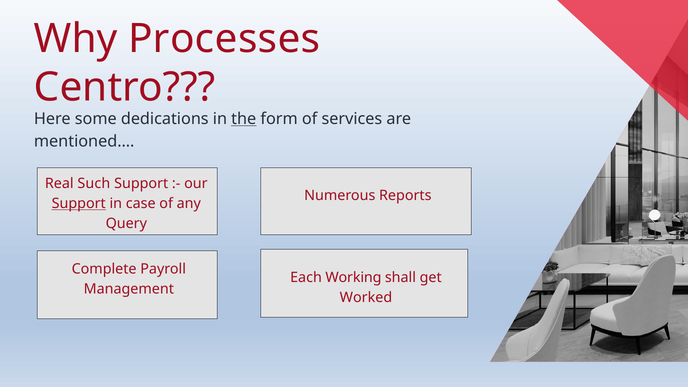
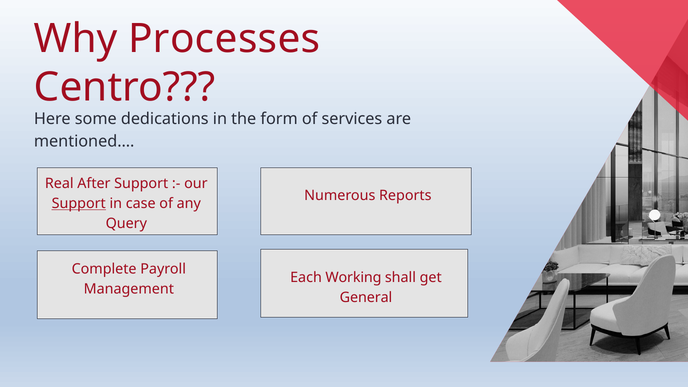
the underline: present -> none
Such: Such -> After
Worked: Worked -> General
